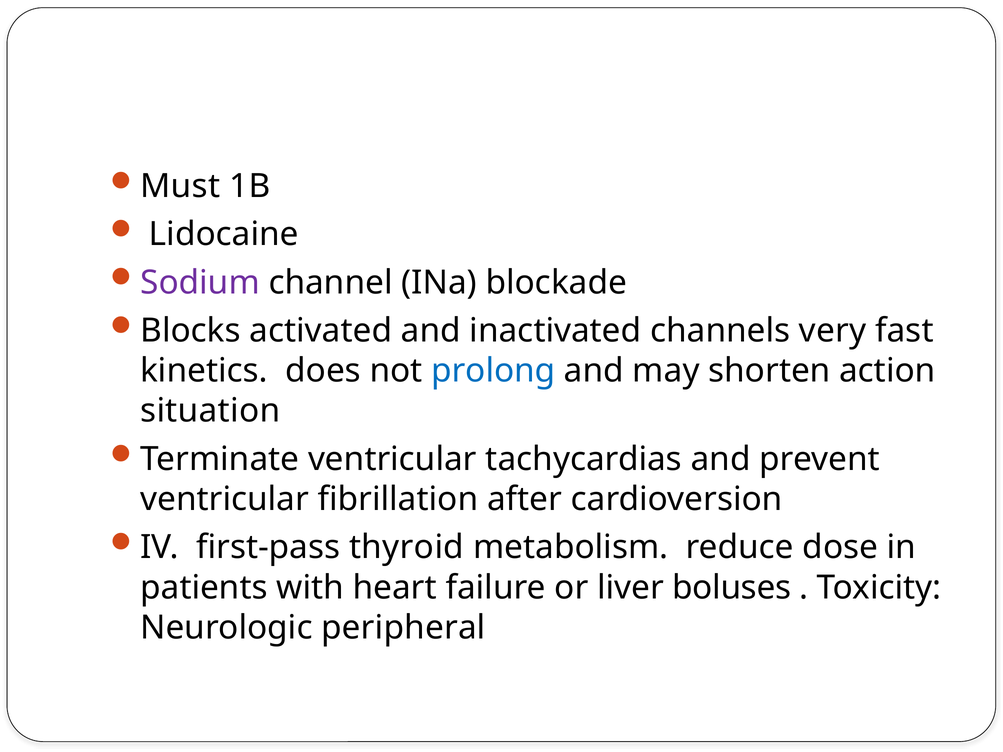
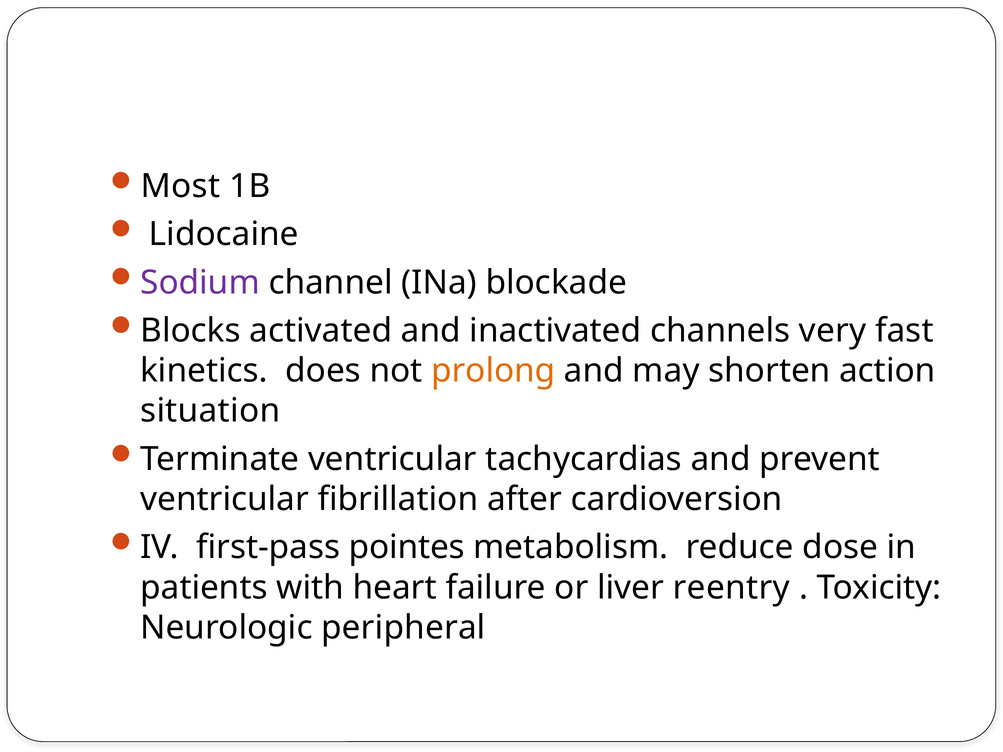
Must: Must -> Most
prolong colour: blue -> orange
thyroid: thyroid -> pointes
boluses: boluses -> reentry
